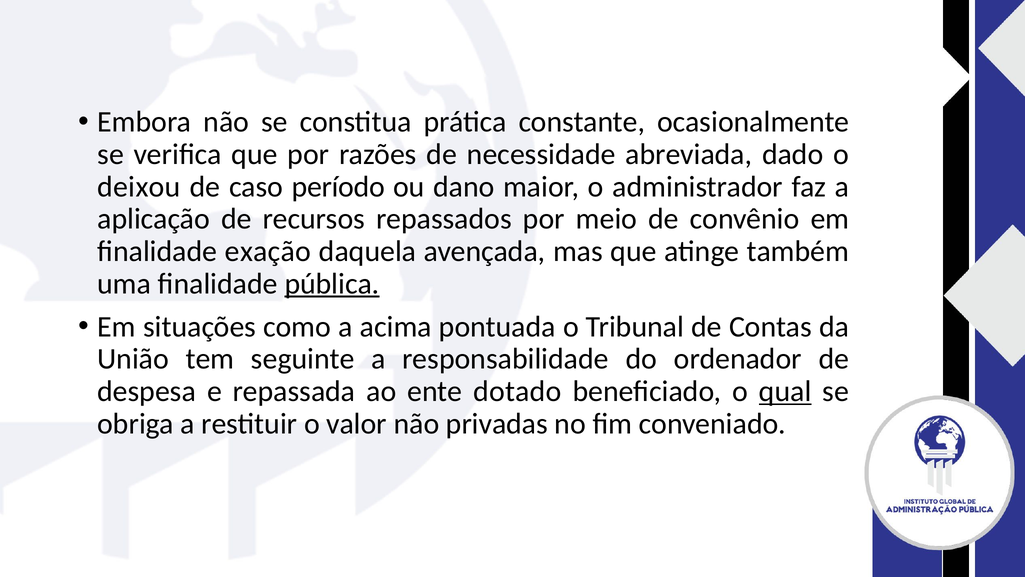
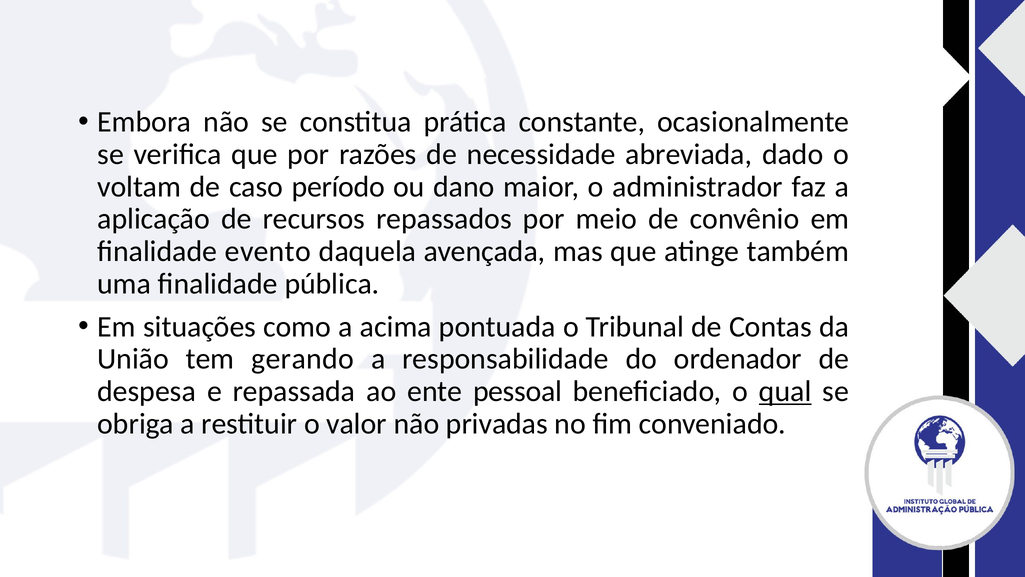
deixou: deixou -> voltam
exação: exação -> evento
pública underline: present -> none
seguinte: seguinte -> gerando
dotado: dotado -> pessoal
